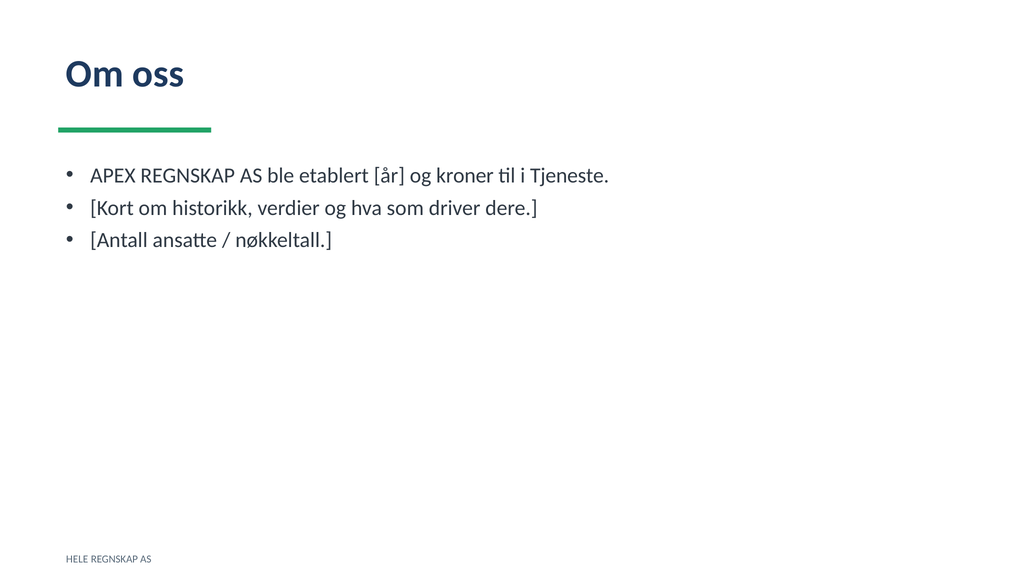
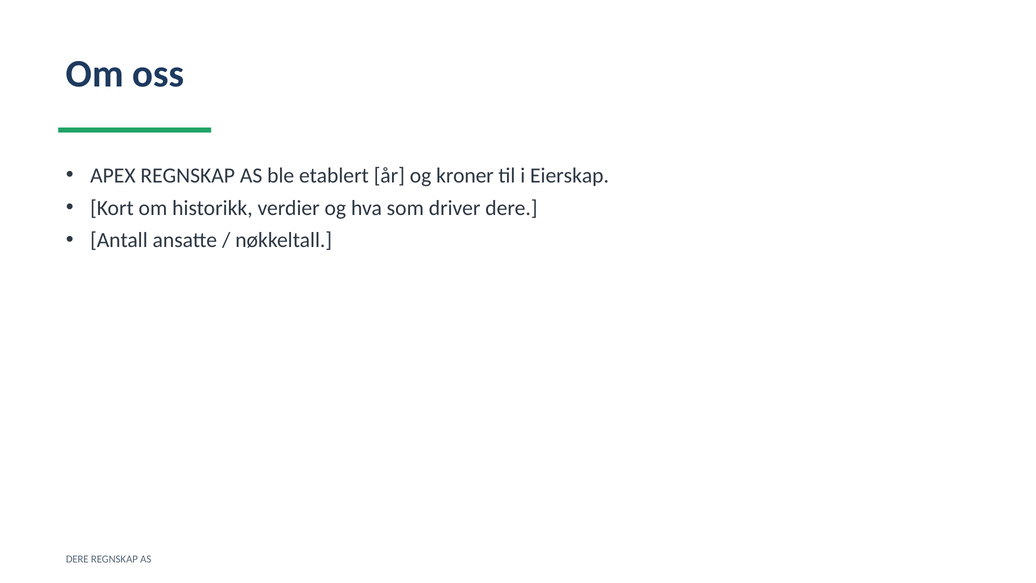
Tjeneste: Tjeneste -> Eierskap
HELE at (77, 559): HELE -> DERE
